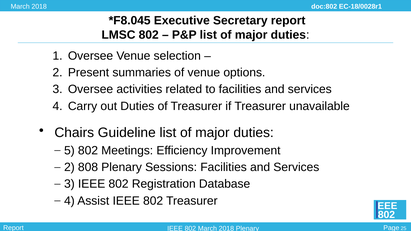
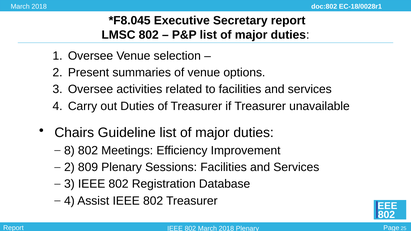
5: 5 -> 8
808: 808 -> 809
